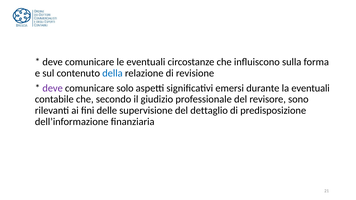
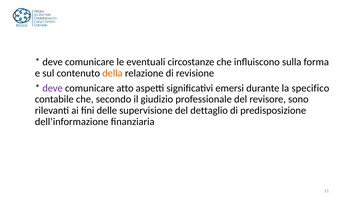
della colour: blue -> orange
solo: solo -> atto
la eventuali: eventuali -> specifico
